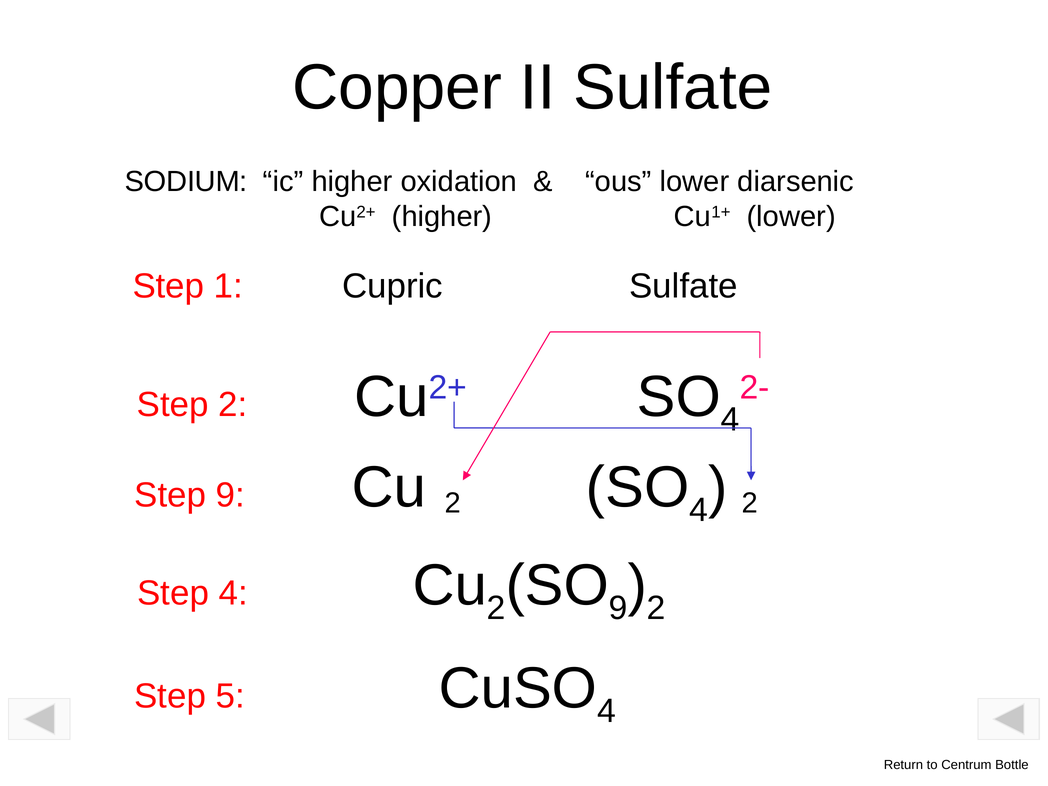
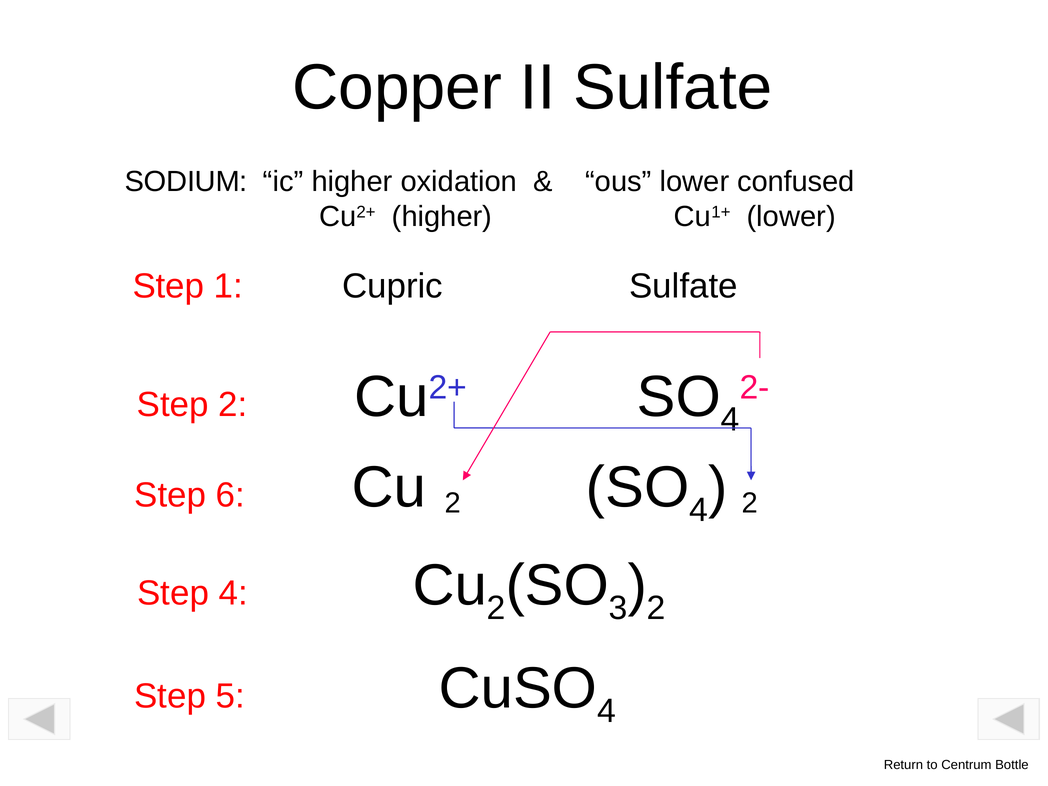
diarsenic: diarsenic -> confused
Step 9: 9 -> 6
9 at (618, 608): 9 -> 3
